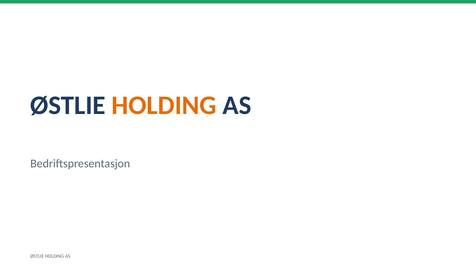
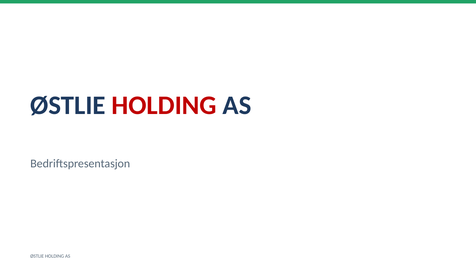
HOLDING at (164, 106) colour: orange -> red
